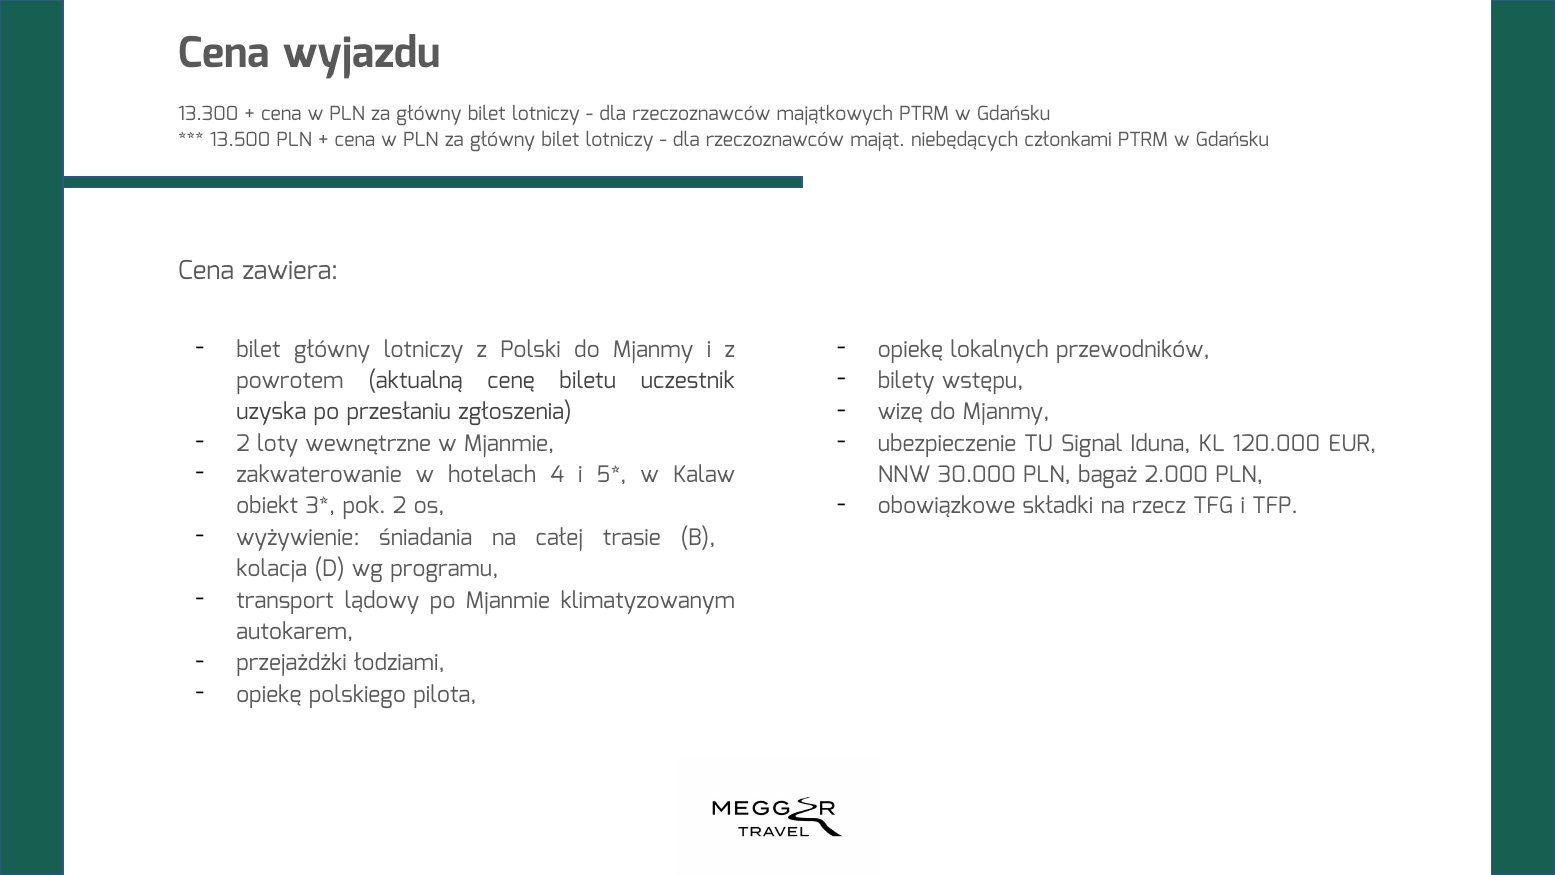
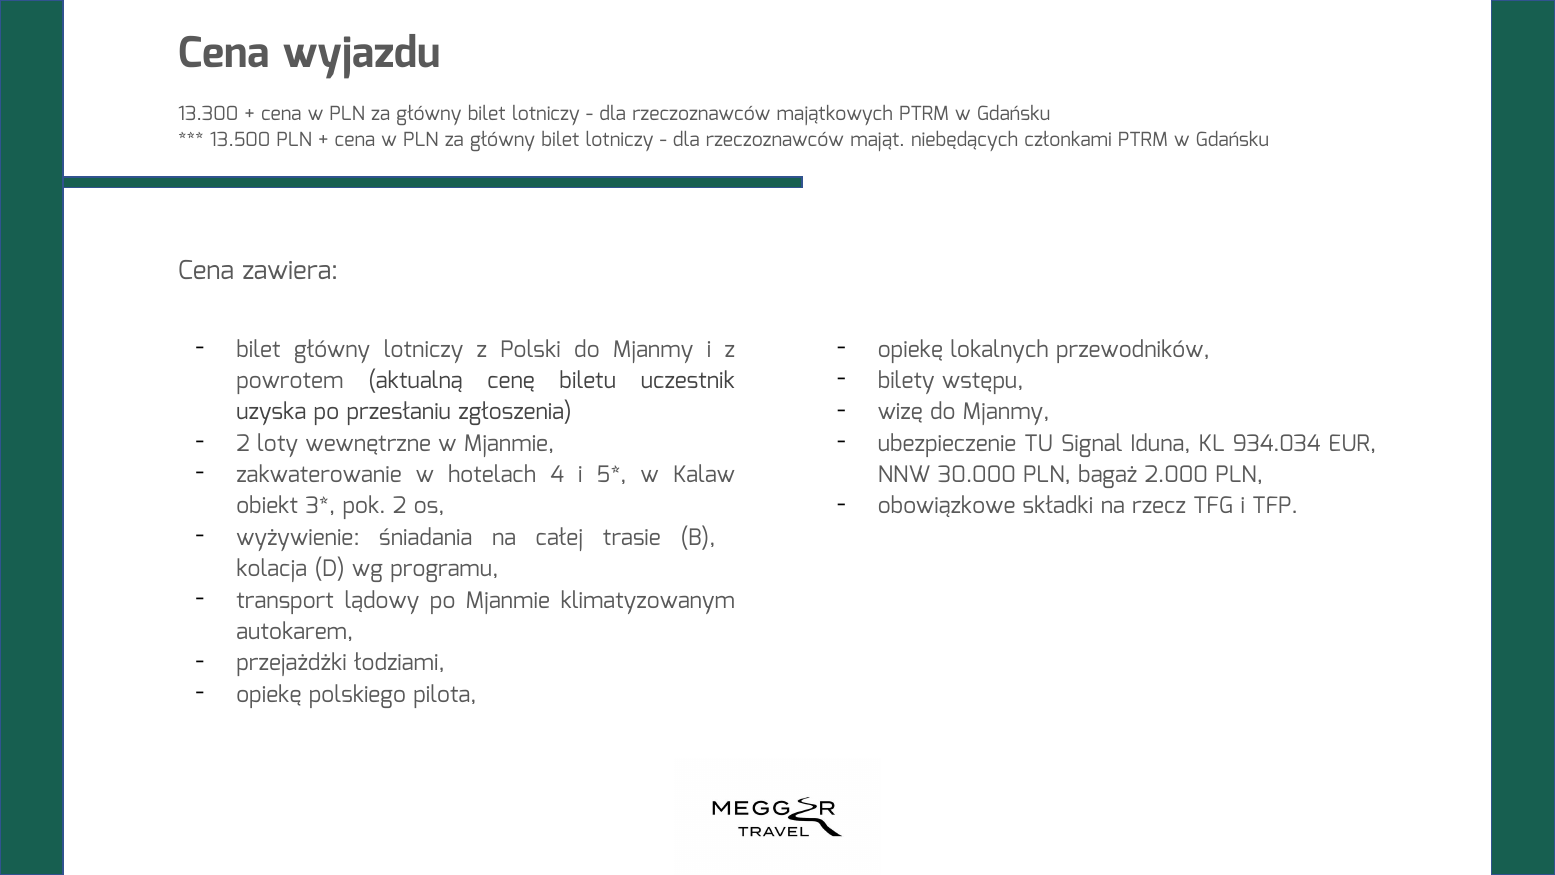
120.000: 120.000 -> 934.034
